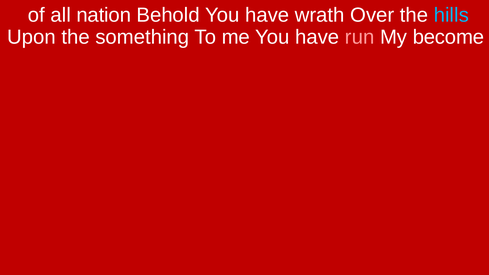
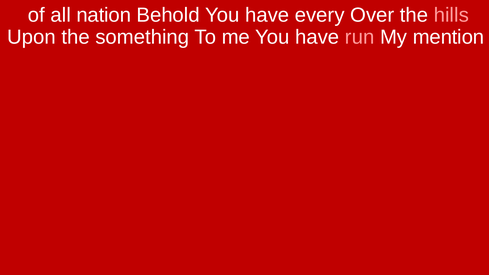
wrath: wrath -> every
hills colour: light blue -> pink
become: become -> mention
